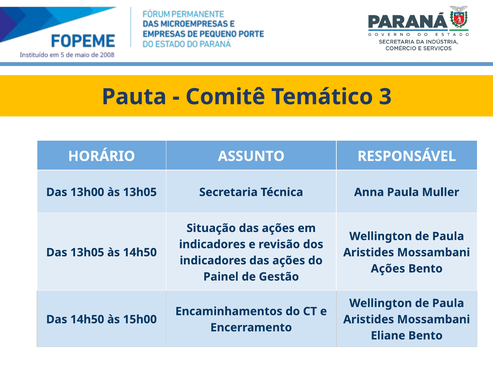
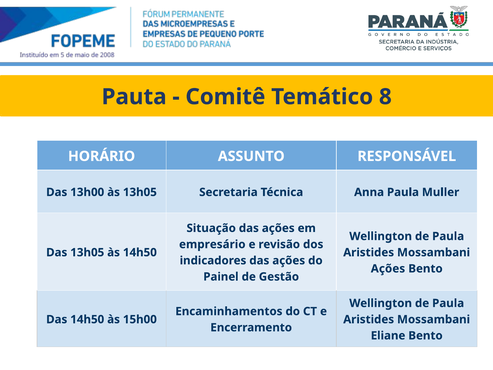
3: 3 -> 8
indicadores at (212, 244): indicadores -> empresário
